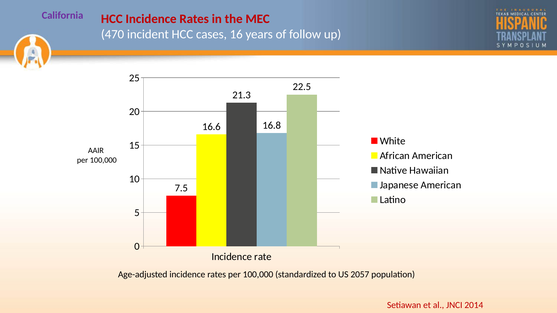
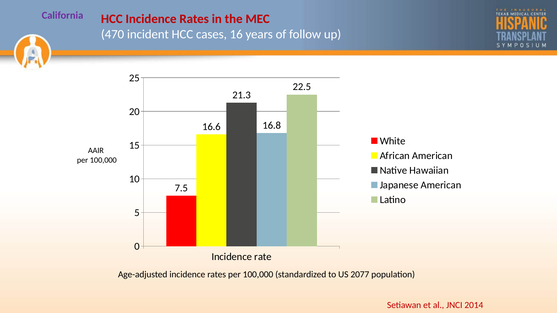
2057: 2057 -> 2077
